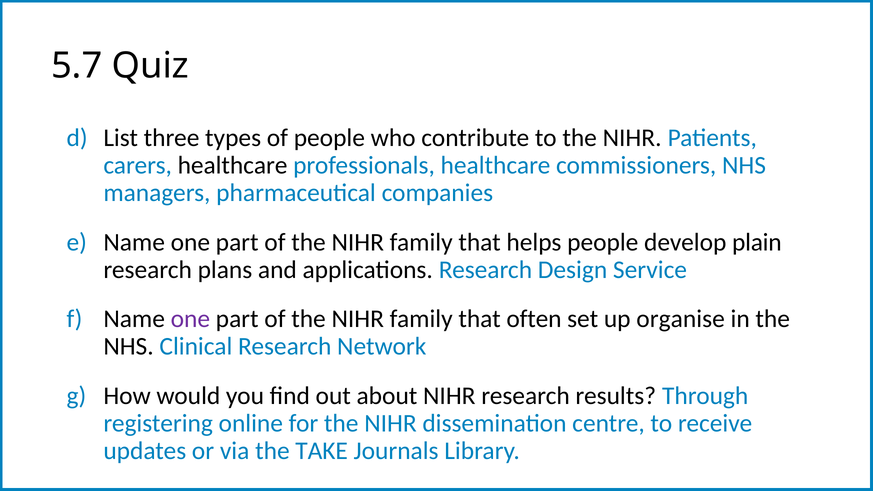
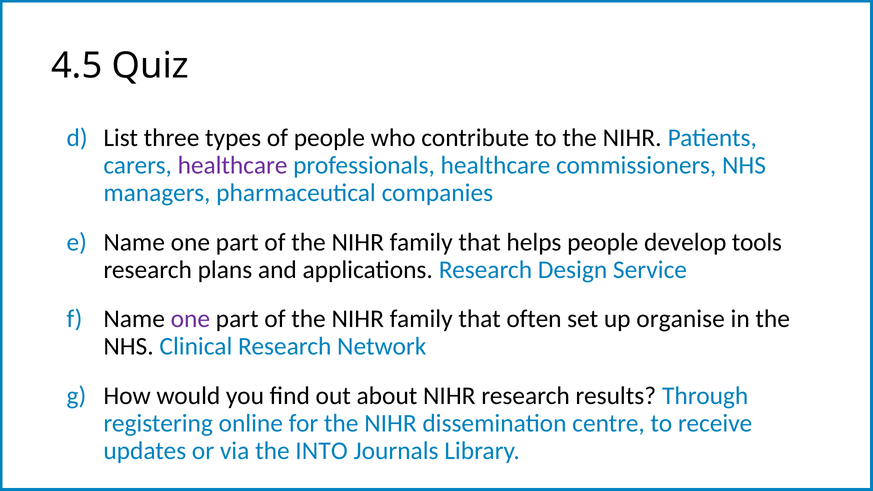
5.7: 5.7 -> 4.5
healthcare at (233, 165) colour: black -> purple
plain: plain -> tools
TAKE: TAKE -> INTO
